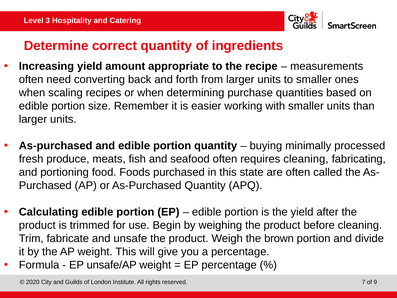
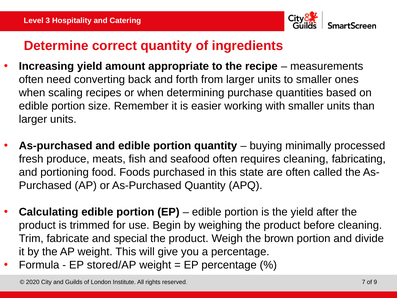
unsafe: unsafe -> special
unsafe/AP: unsafe/AP -> stored/AP
